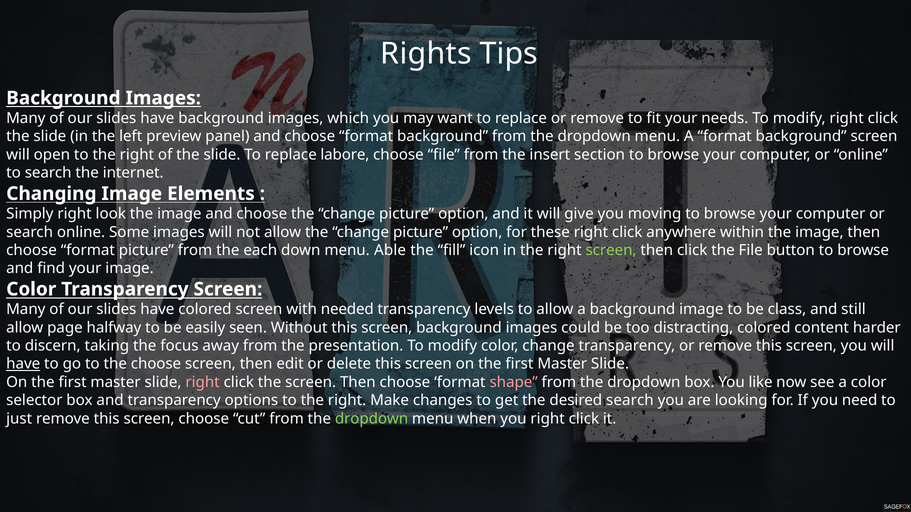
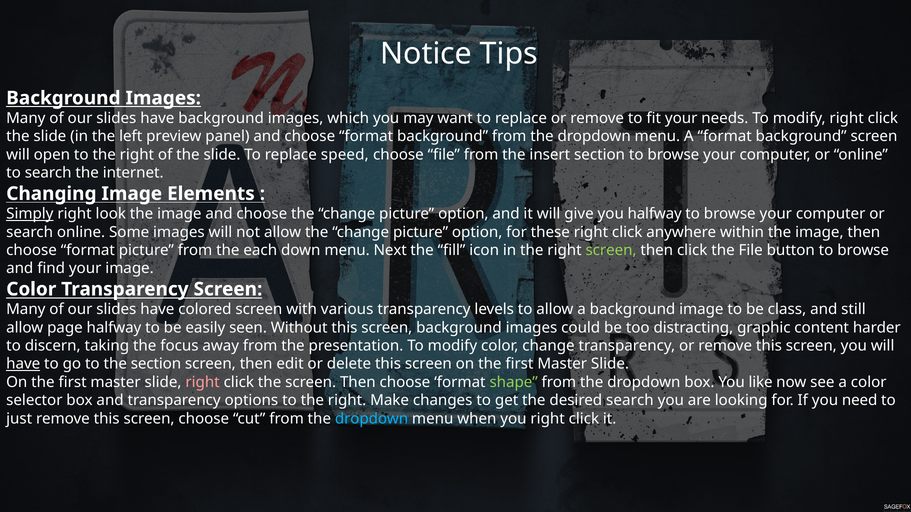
Rights: Rights -> Notice
labore: labore -> speed
Simply underline: none -> present
you moving: moving -> halfway
Able: Able -> Next
needed: needed -> various
distracting colored: colored -> graphic
the choose: choose -> section
shape colour: pink -> light green
dropdown at (372, 419) colour: light green -> light blue
